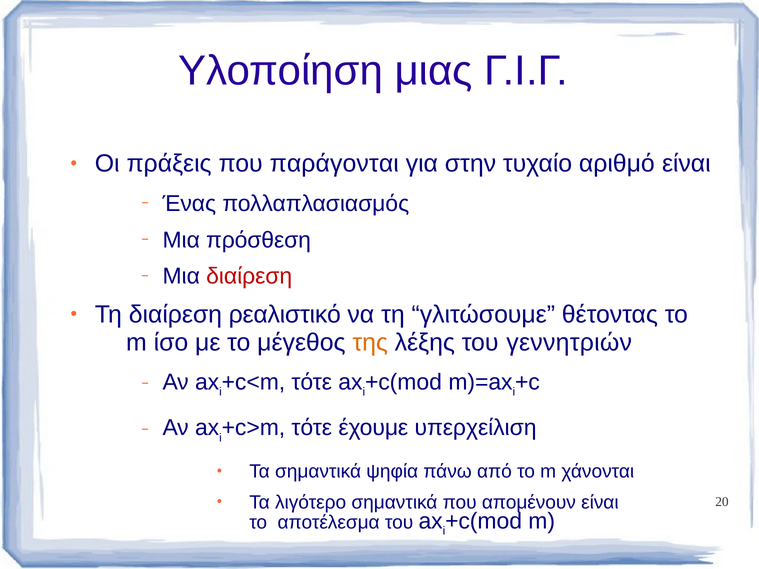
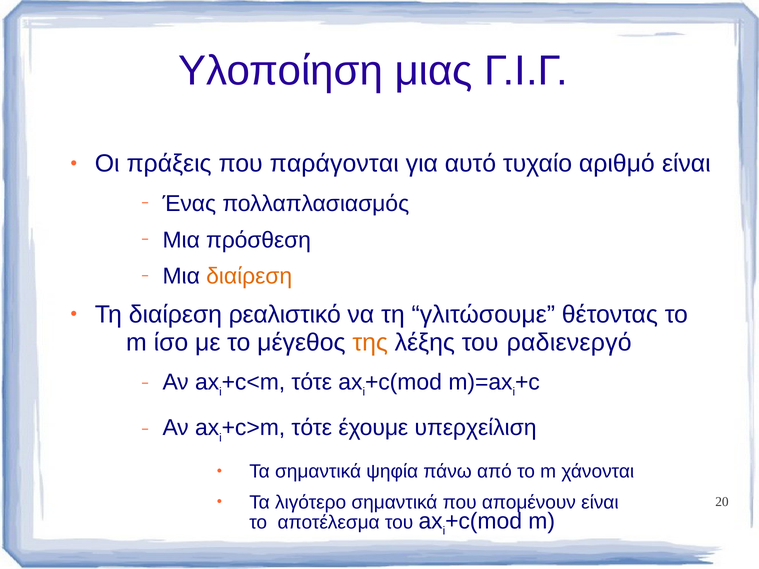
στην: στην -> αυτό
διαίρεση at (249, 276) colour: red -> orange
γεννητριών: γεννητριών -> ραδιενεργό
